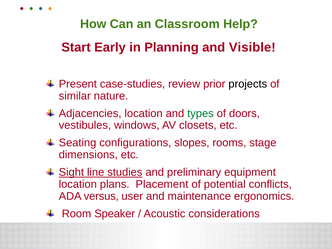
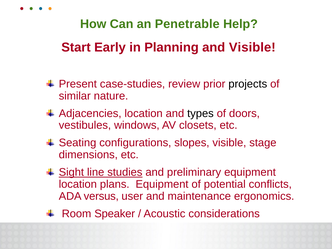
Classroom: Classroom -> Penetrable
types colour: green -> black
slopes rooms: rooms -> visible
plans Placement: Placement -> Equipment
